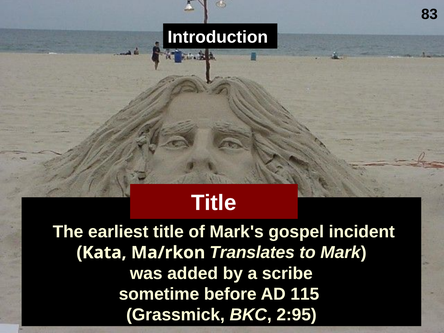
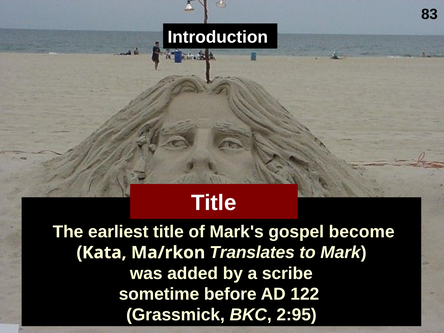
incident: incident -> become
115: 115 -> 122
